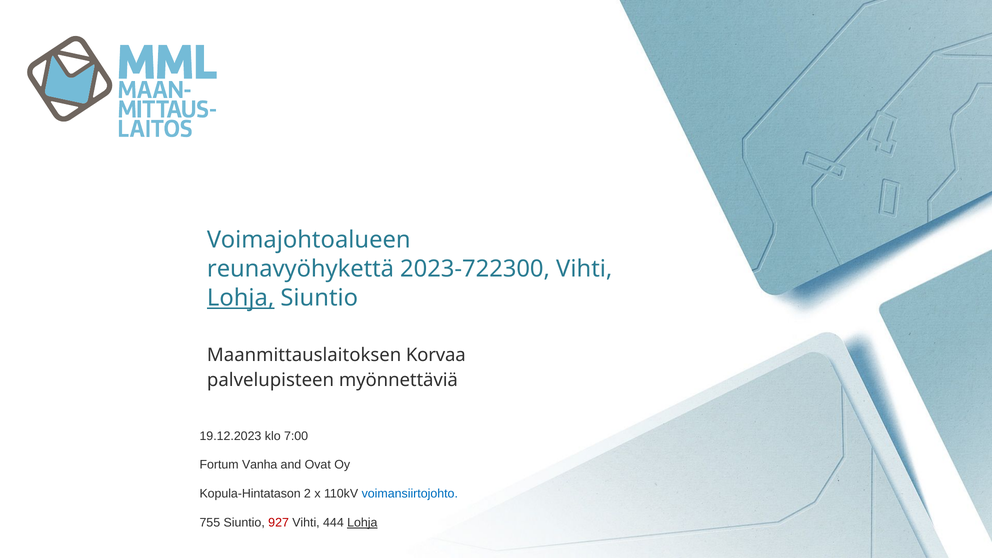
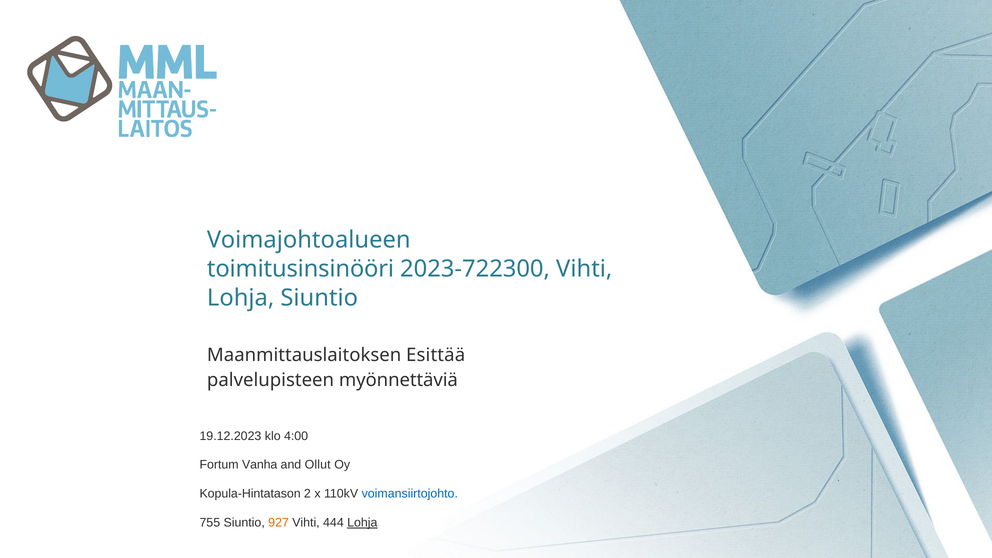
reunavyöhykettä: reunavyöhykettä -> toimitusinsinööri
Lohja at (241, 298) underline: present -> none
Korvaa: Korvaa -> Esittää
7:00: 7:00 -> 4:00
Ovat: Ovat -> Ollut
927 colour: red -> orange
